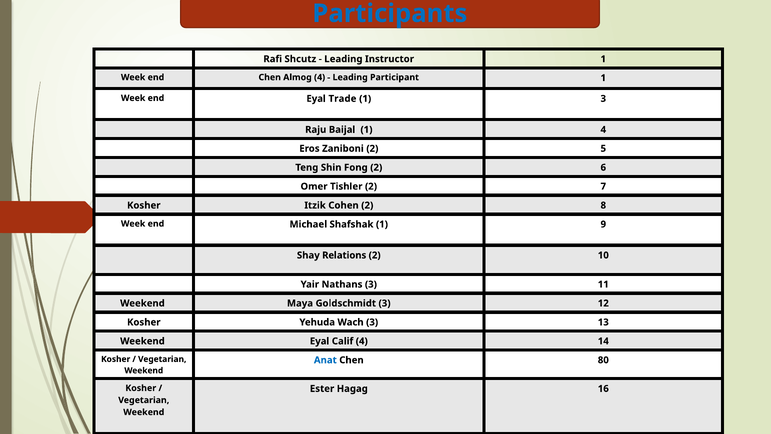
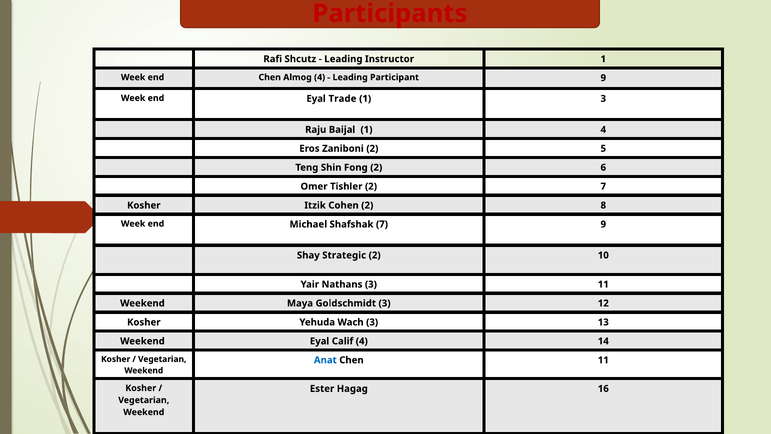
Participants colour: blue -> red
Participant 1: 1 -> 9
Shafshak 1: 1 -> 7
Relations: Relations -> Strategic
Chen 80: 80 -> 11
